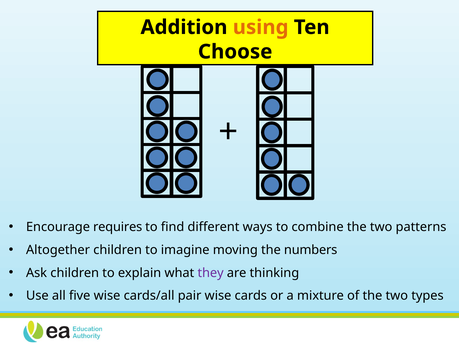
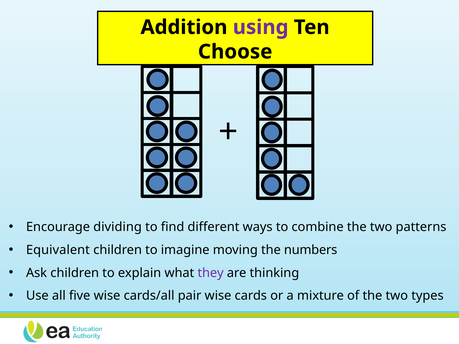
using colour: orange -> purple
requires: requires -> dividing
Altogether: Altogether -> Equivalent
